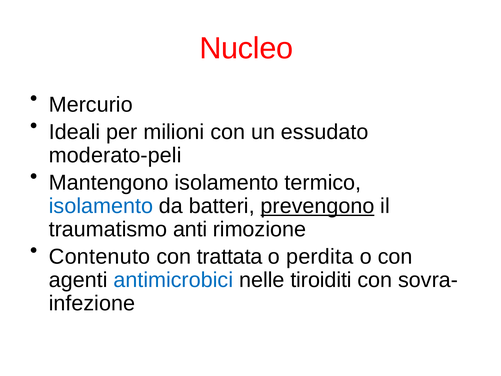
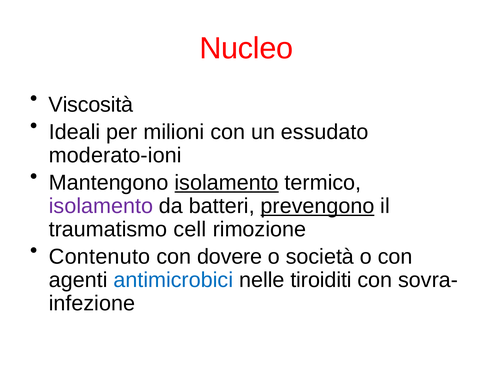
Mercurio: Mercurio -> Viscosità
moderato-peli: moderato-peli -> moderato-ioni
isolamento at (227, 183) underline: none -> present
isolamento at (101, 206) colour: blue -> purple
anti: anti -> cell
trattata: trattata -> dovere
perdita: perdita -> società
